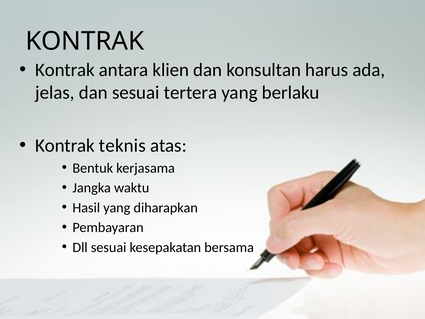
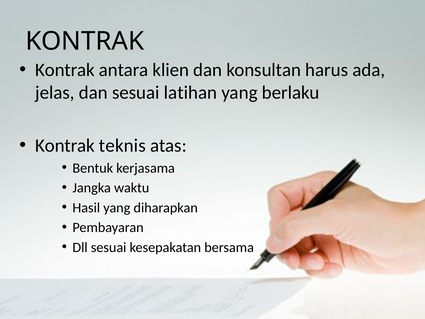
tertera: tertera -> latihan
